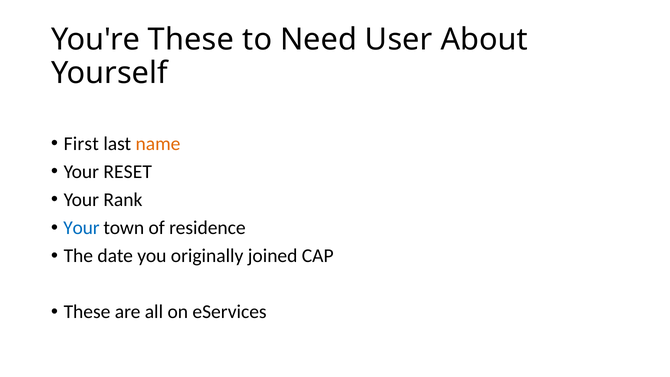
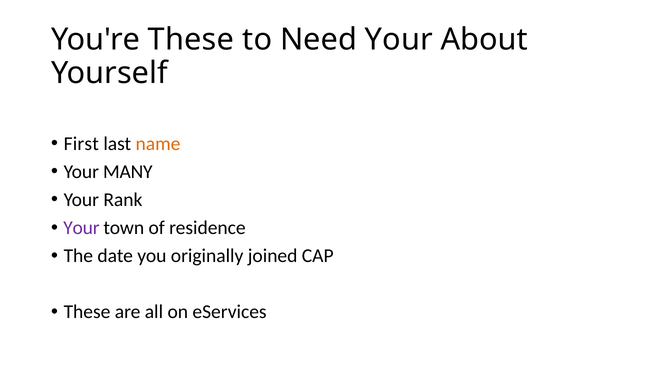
Need User: User -> Your
RESET: RESET -> MANY
Your at (81, 228) colour: blue -> purple
